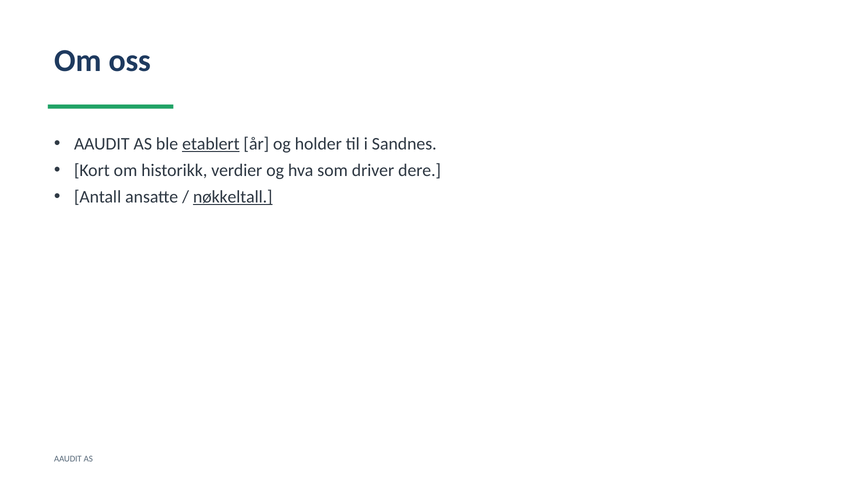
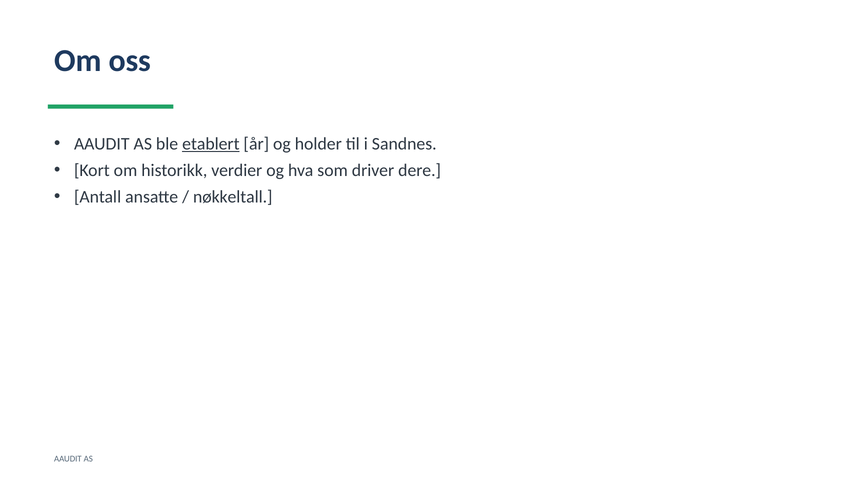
nøkkeltall underline: present -> none
